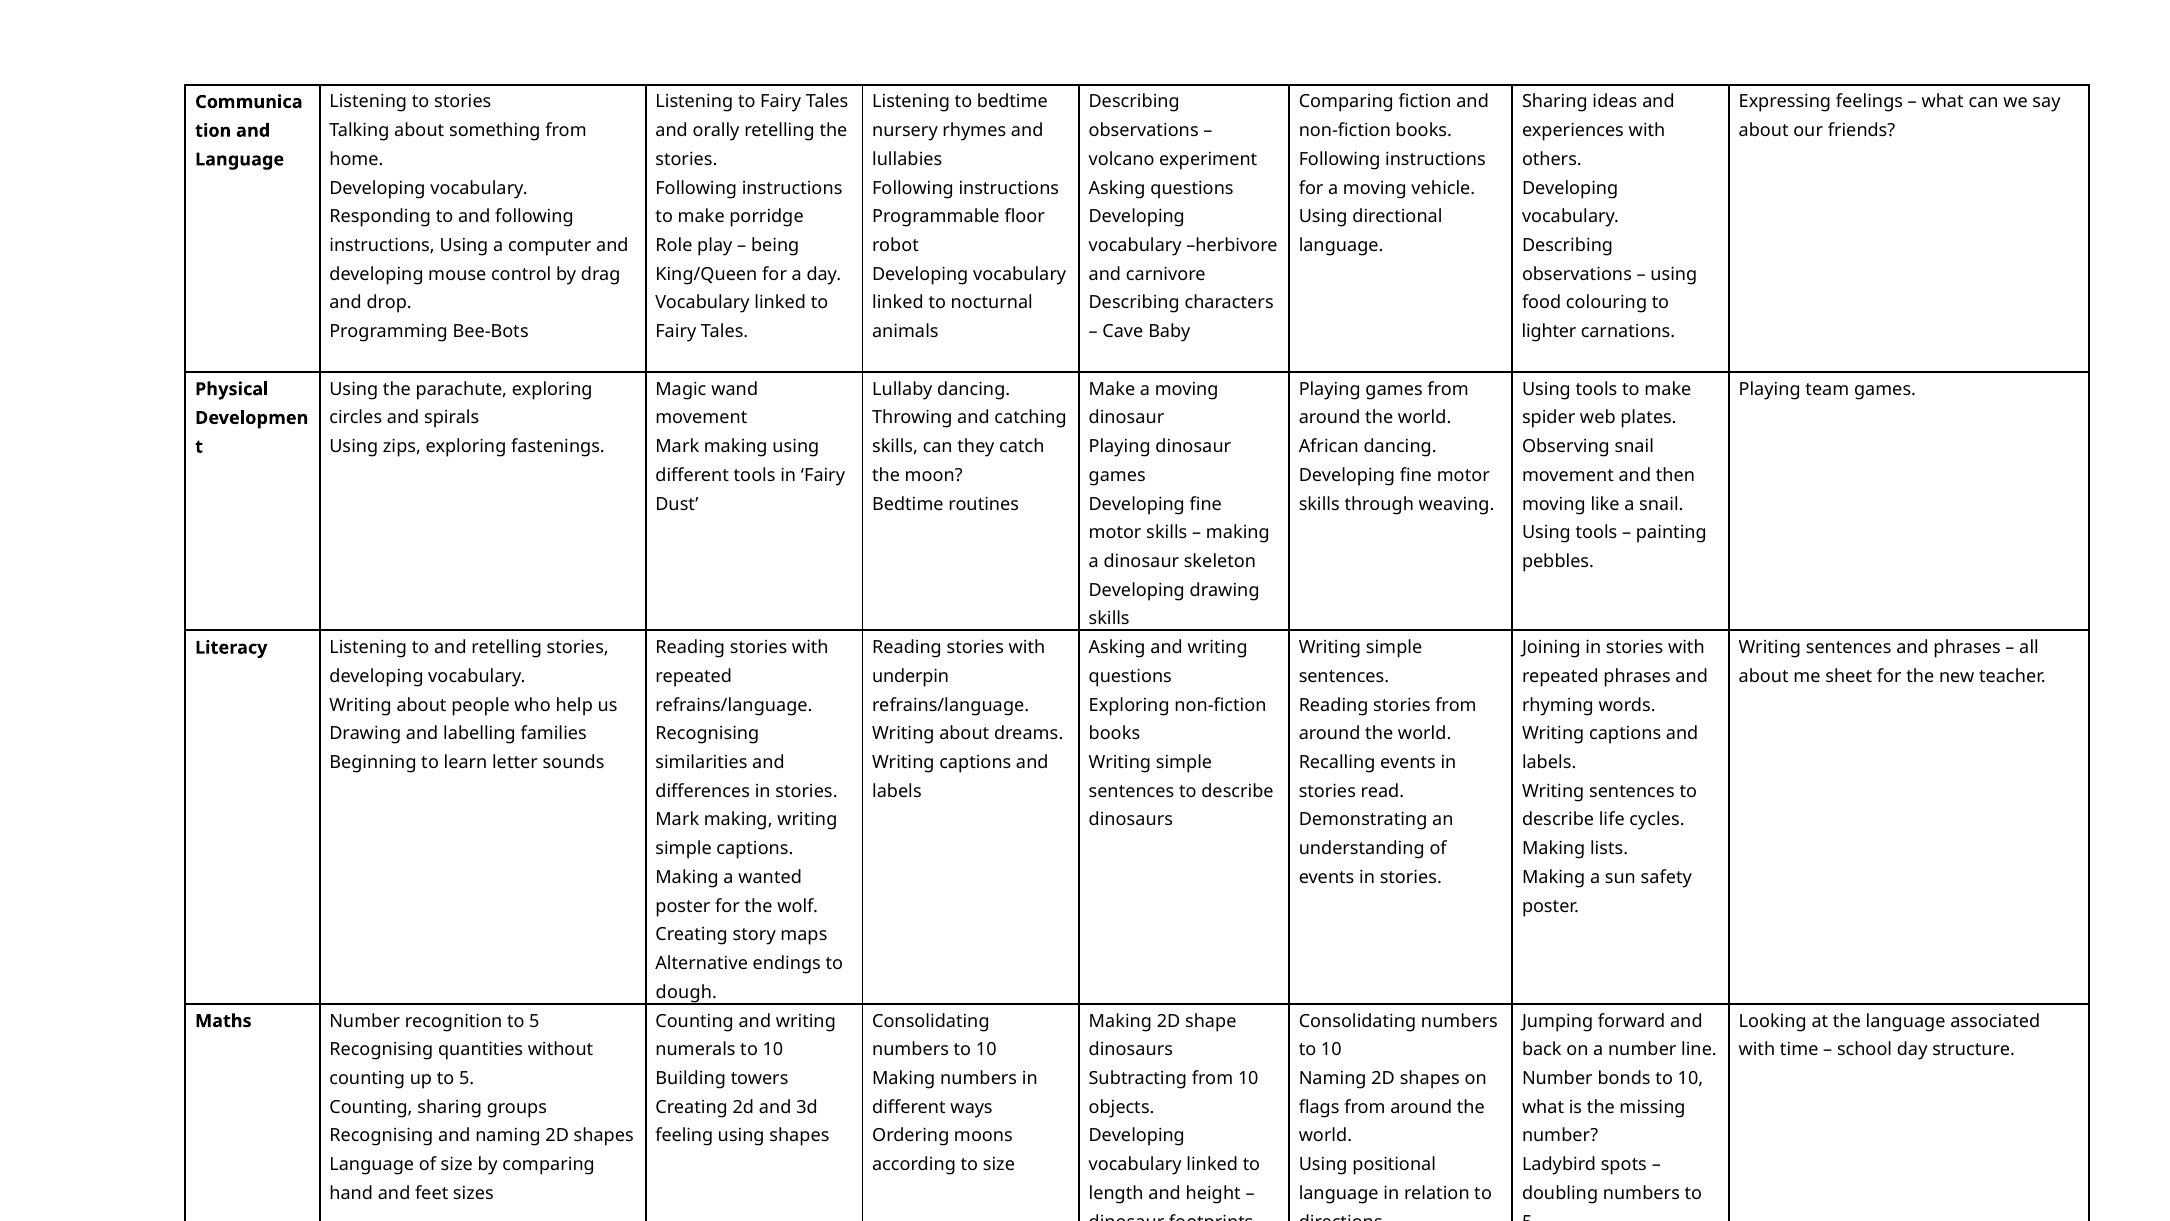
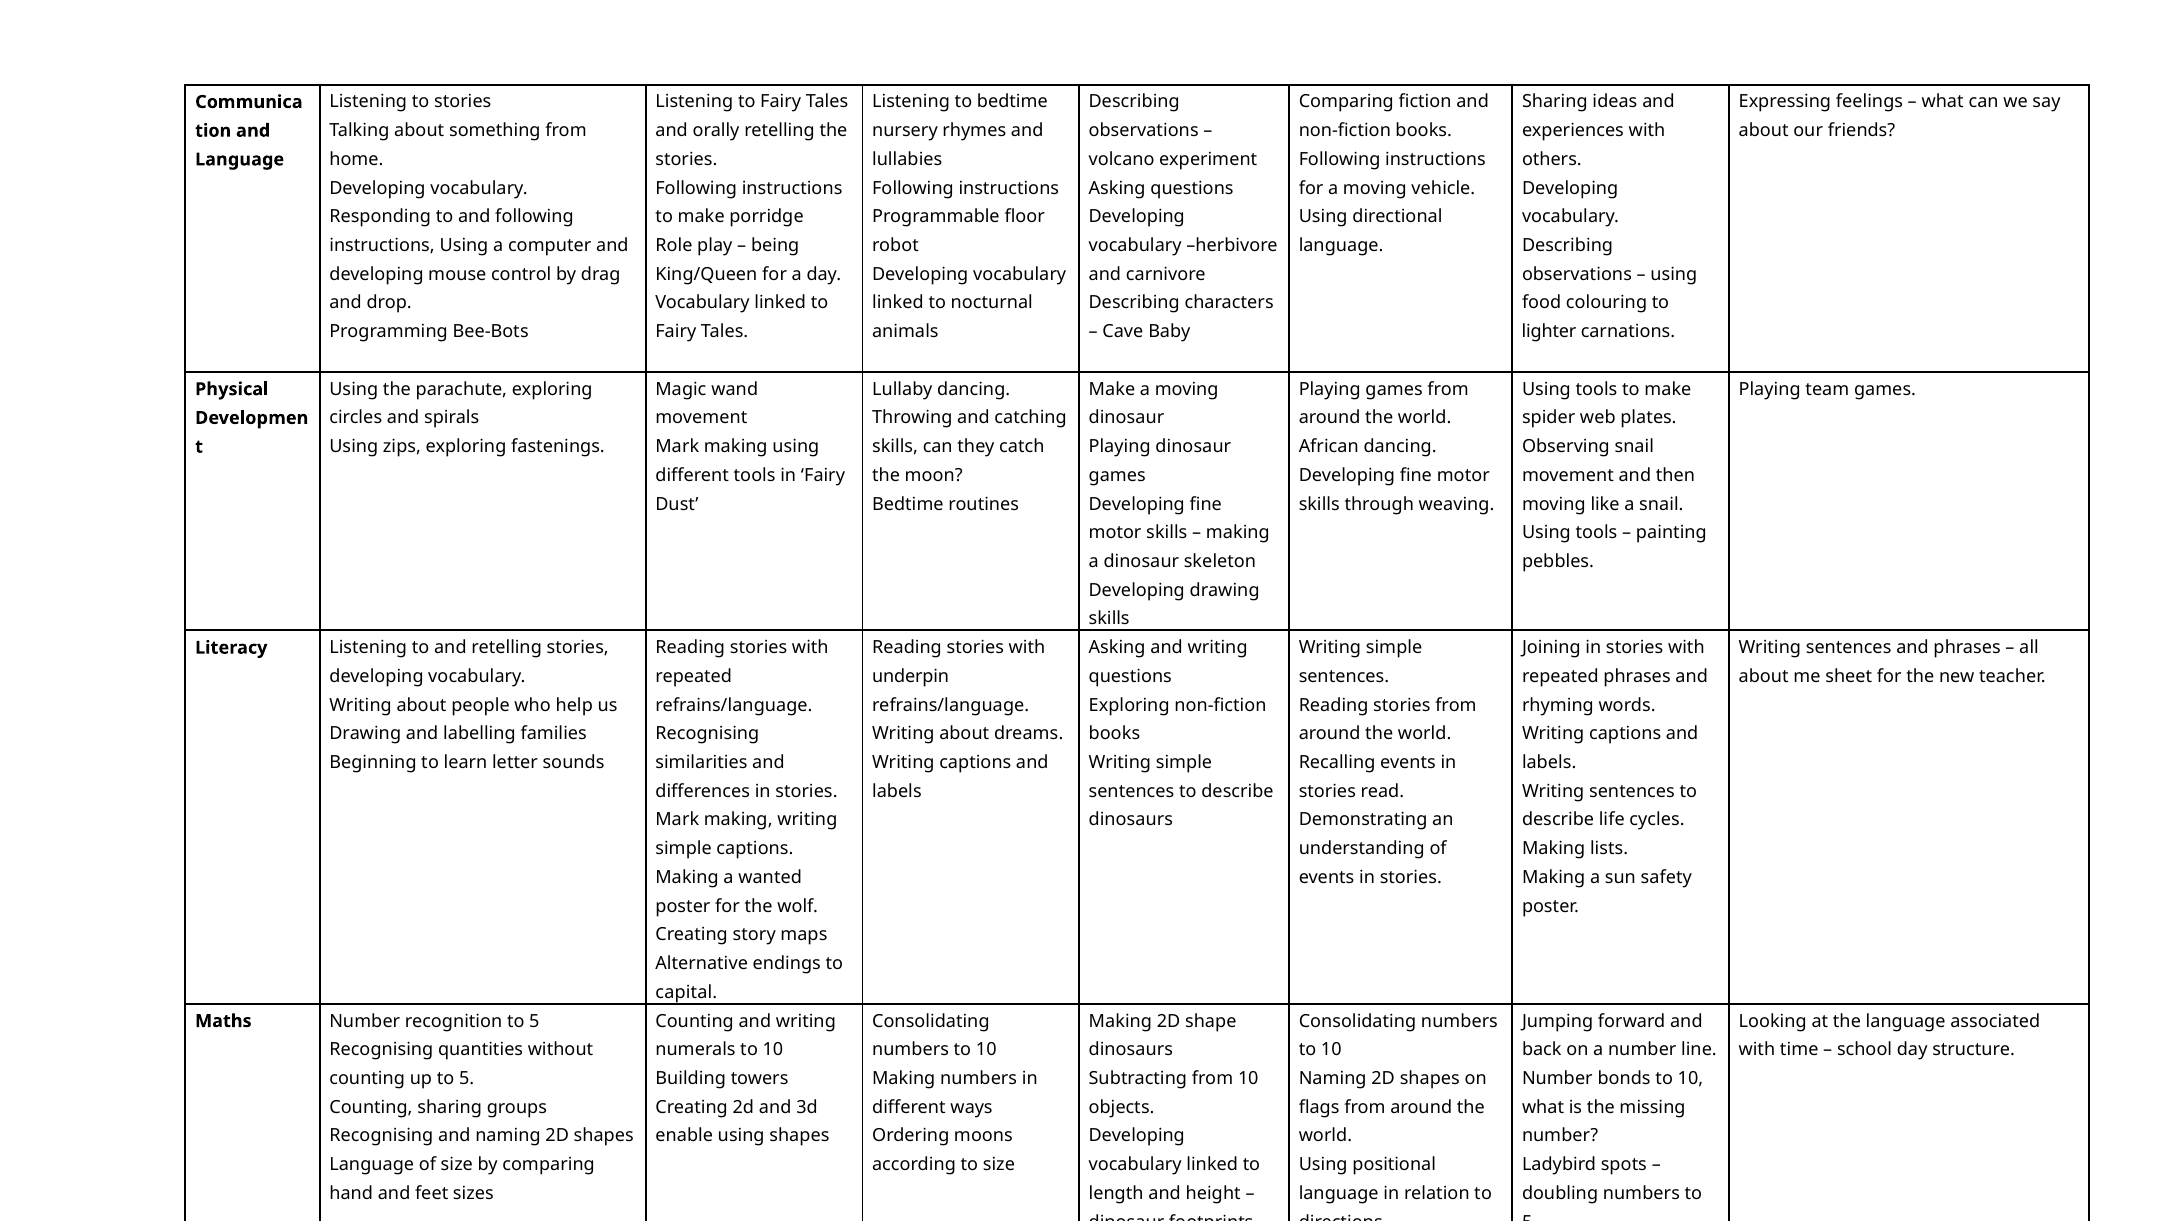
dough: dough -> capital
feeling: feeling -> enable
